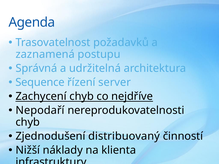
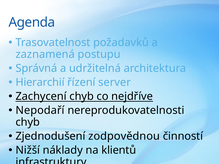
Sequence: Sequence -> Hierarchií
distribuovaný: distribuovaný -> zodpovědnou
klienta: klienta -> klientů
